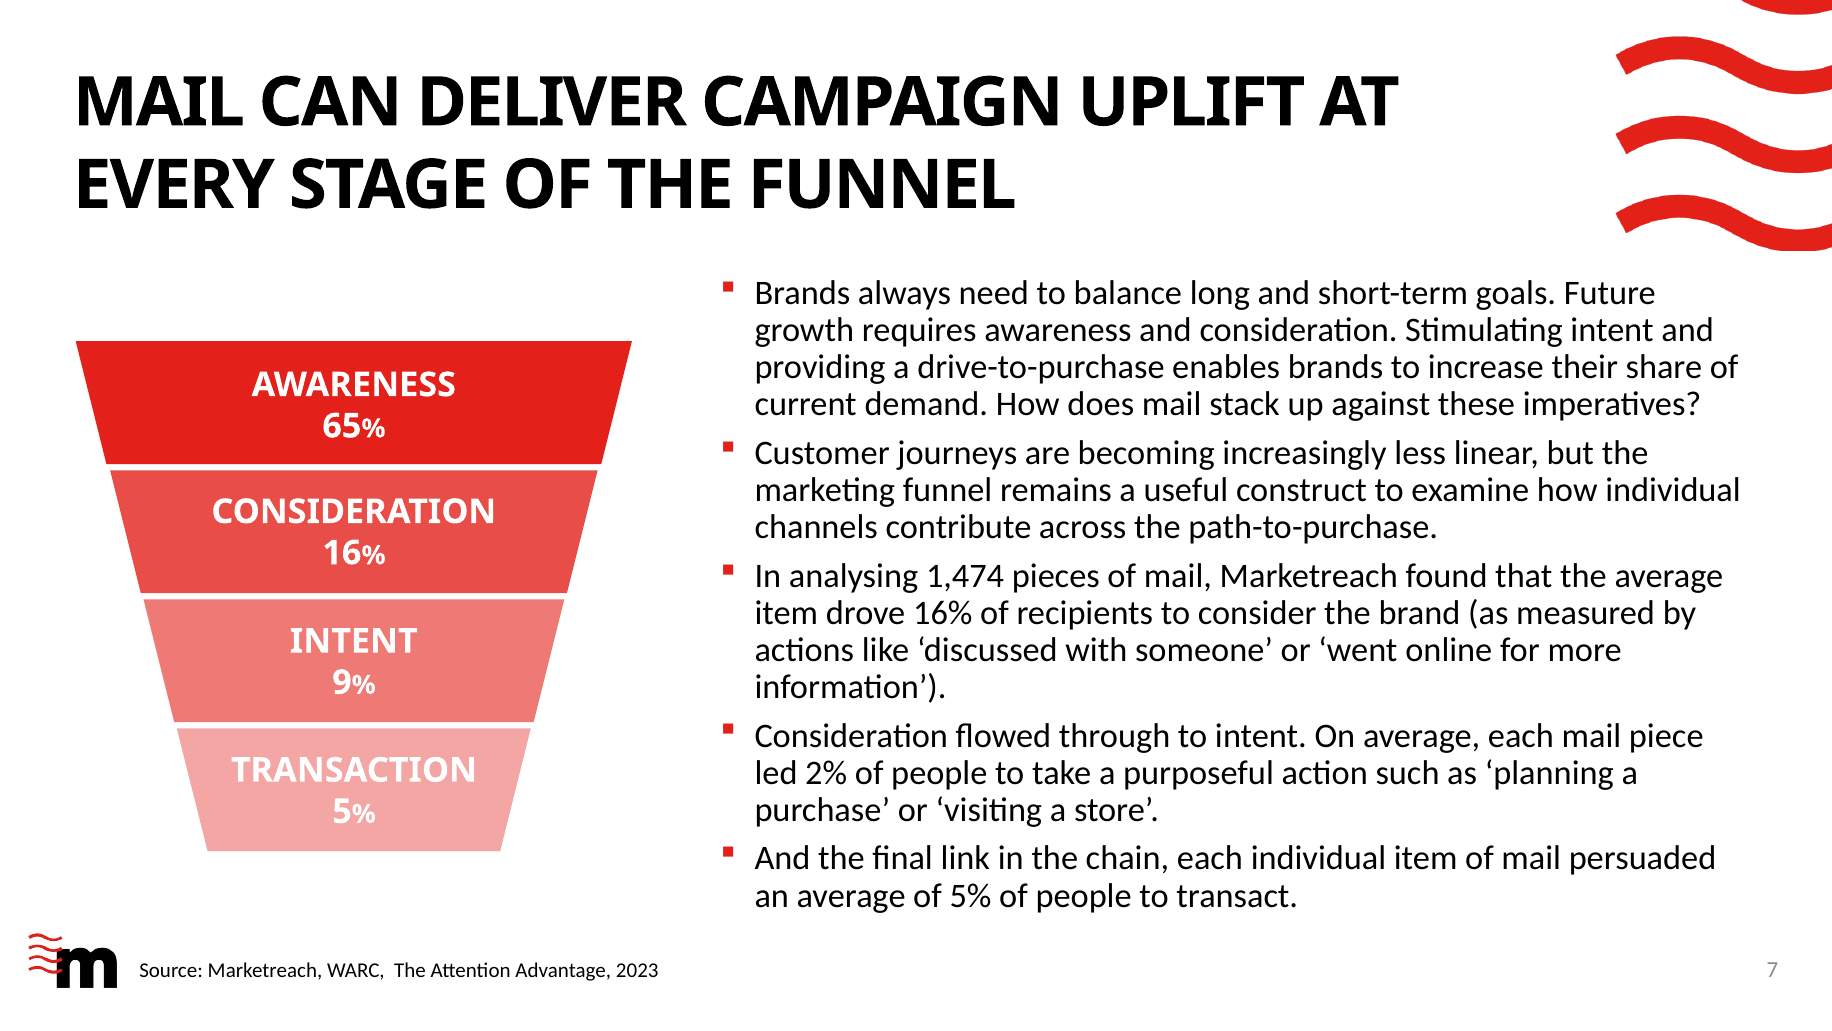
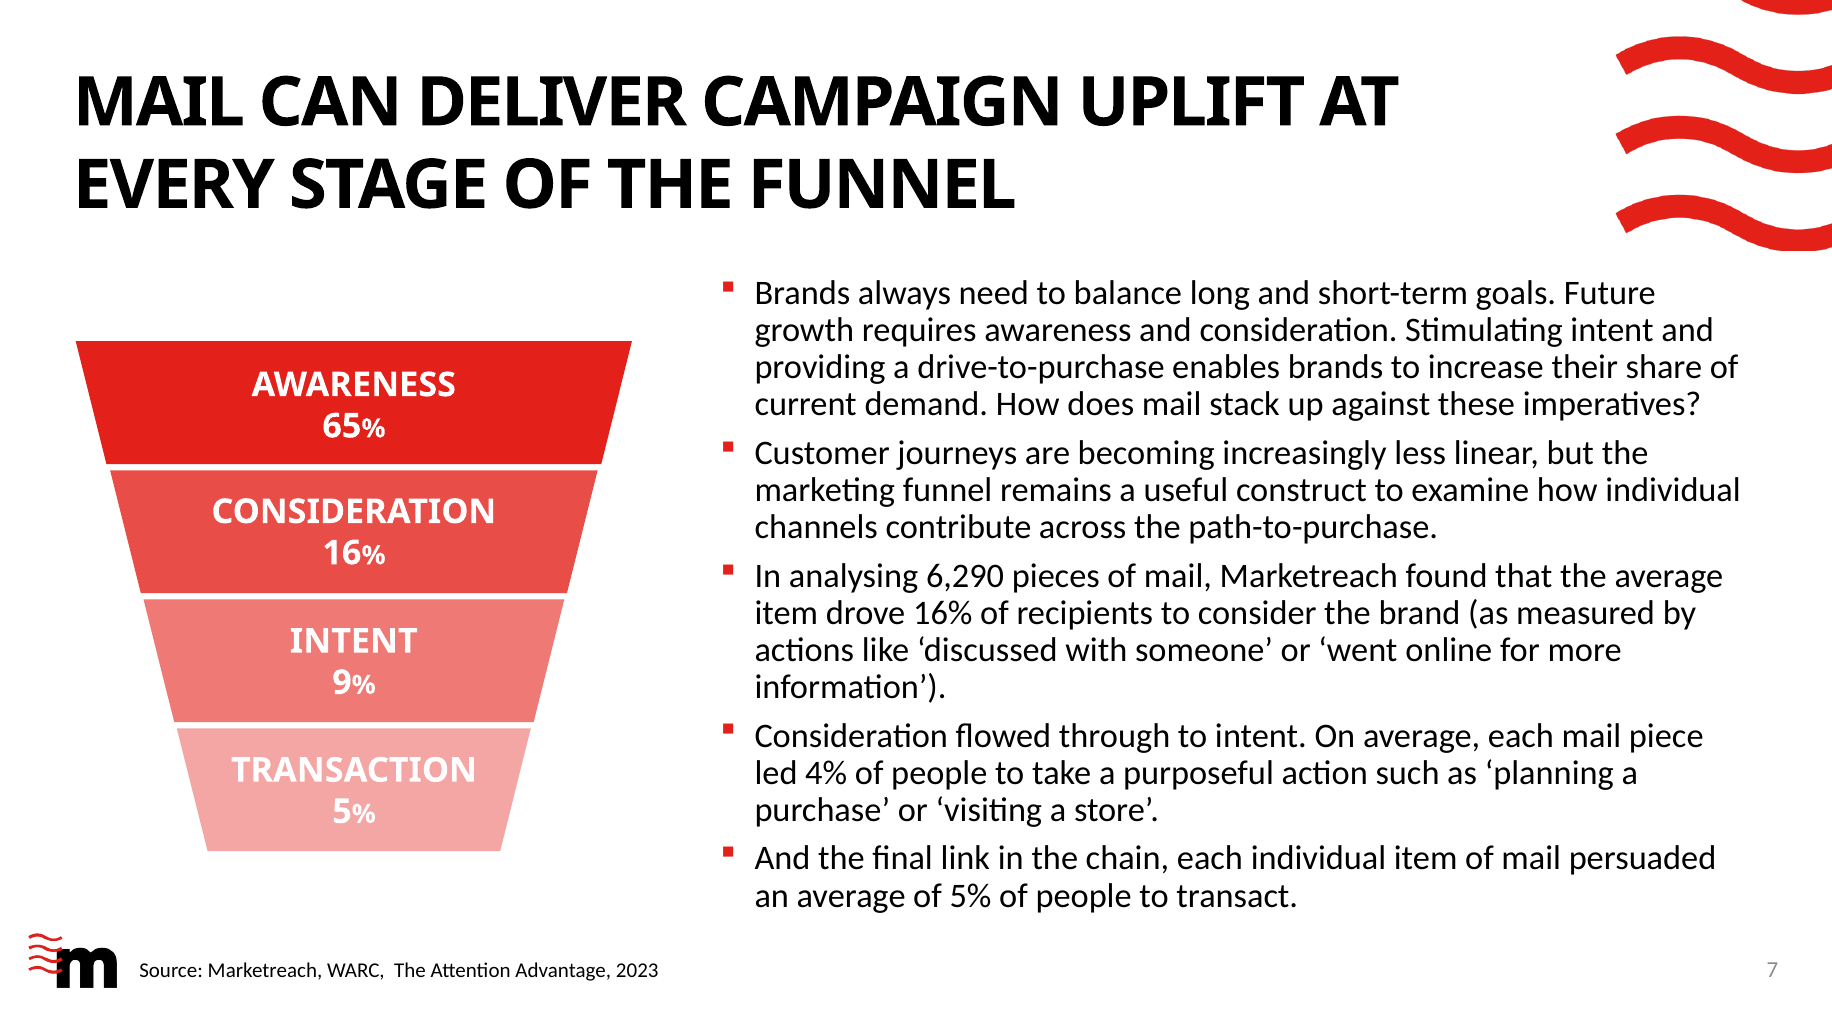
1,474: 1,474 -> 6,290
2%: 2% -> 4%
